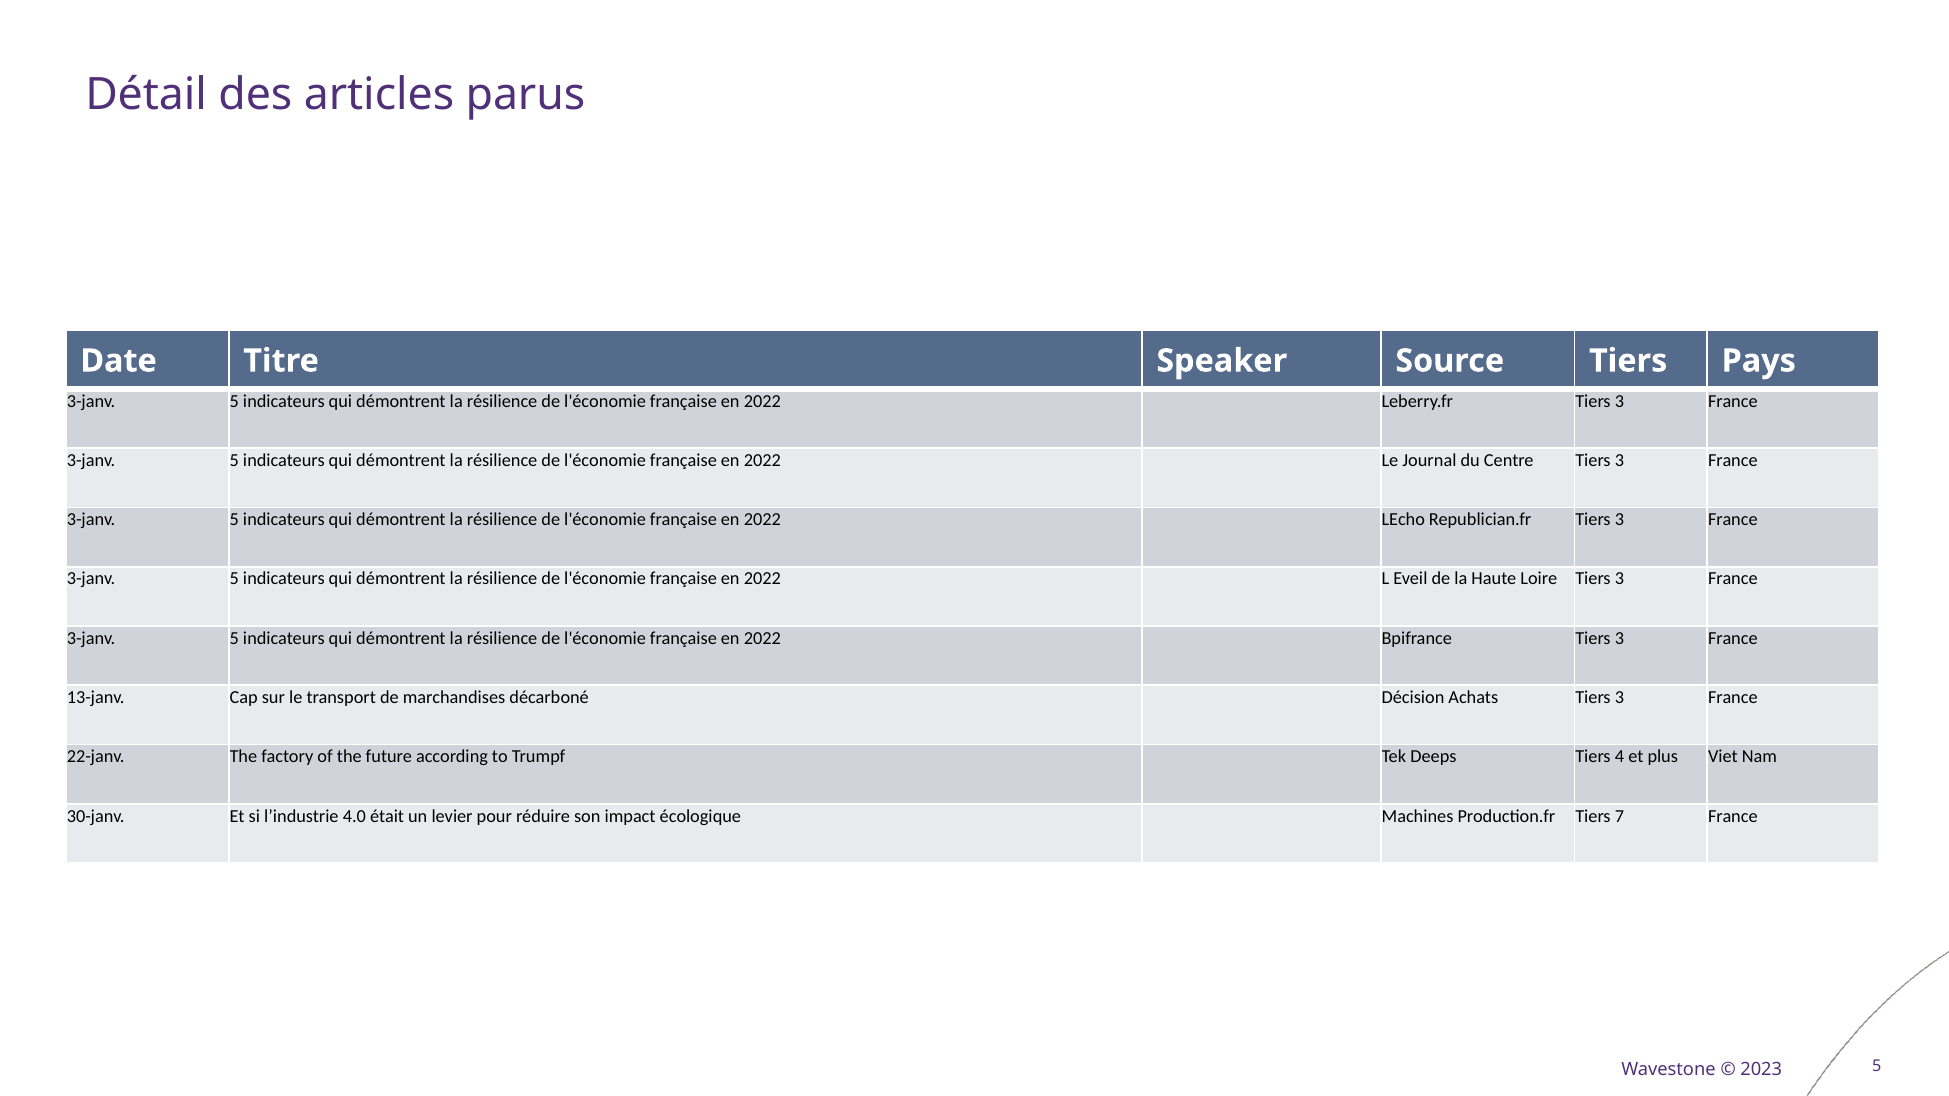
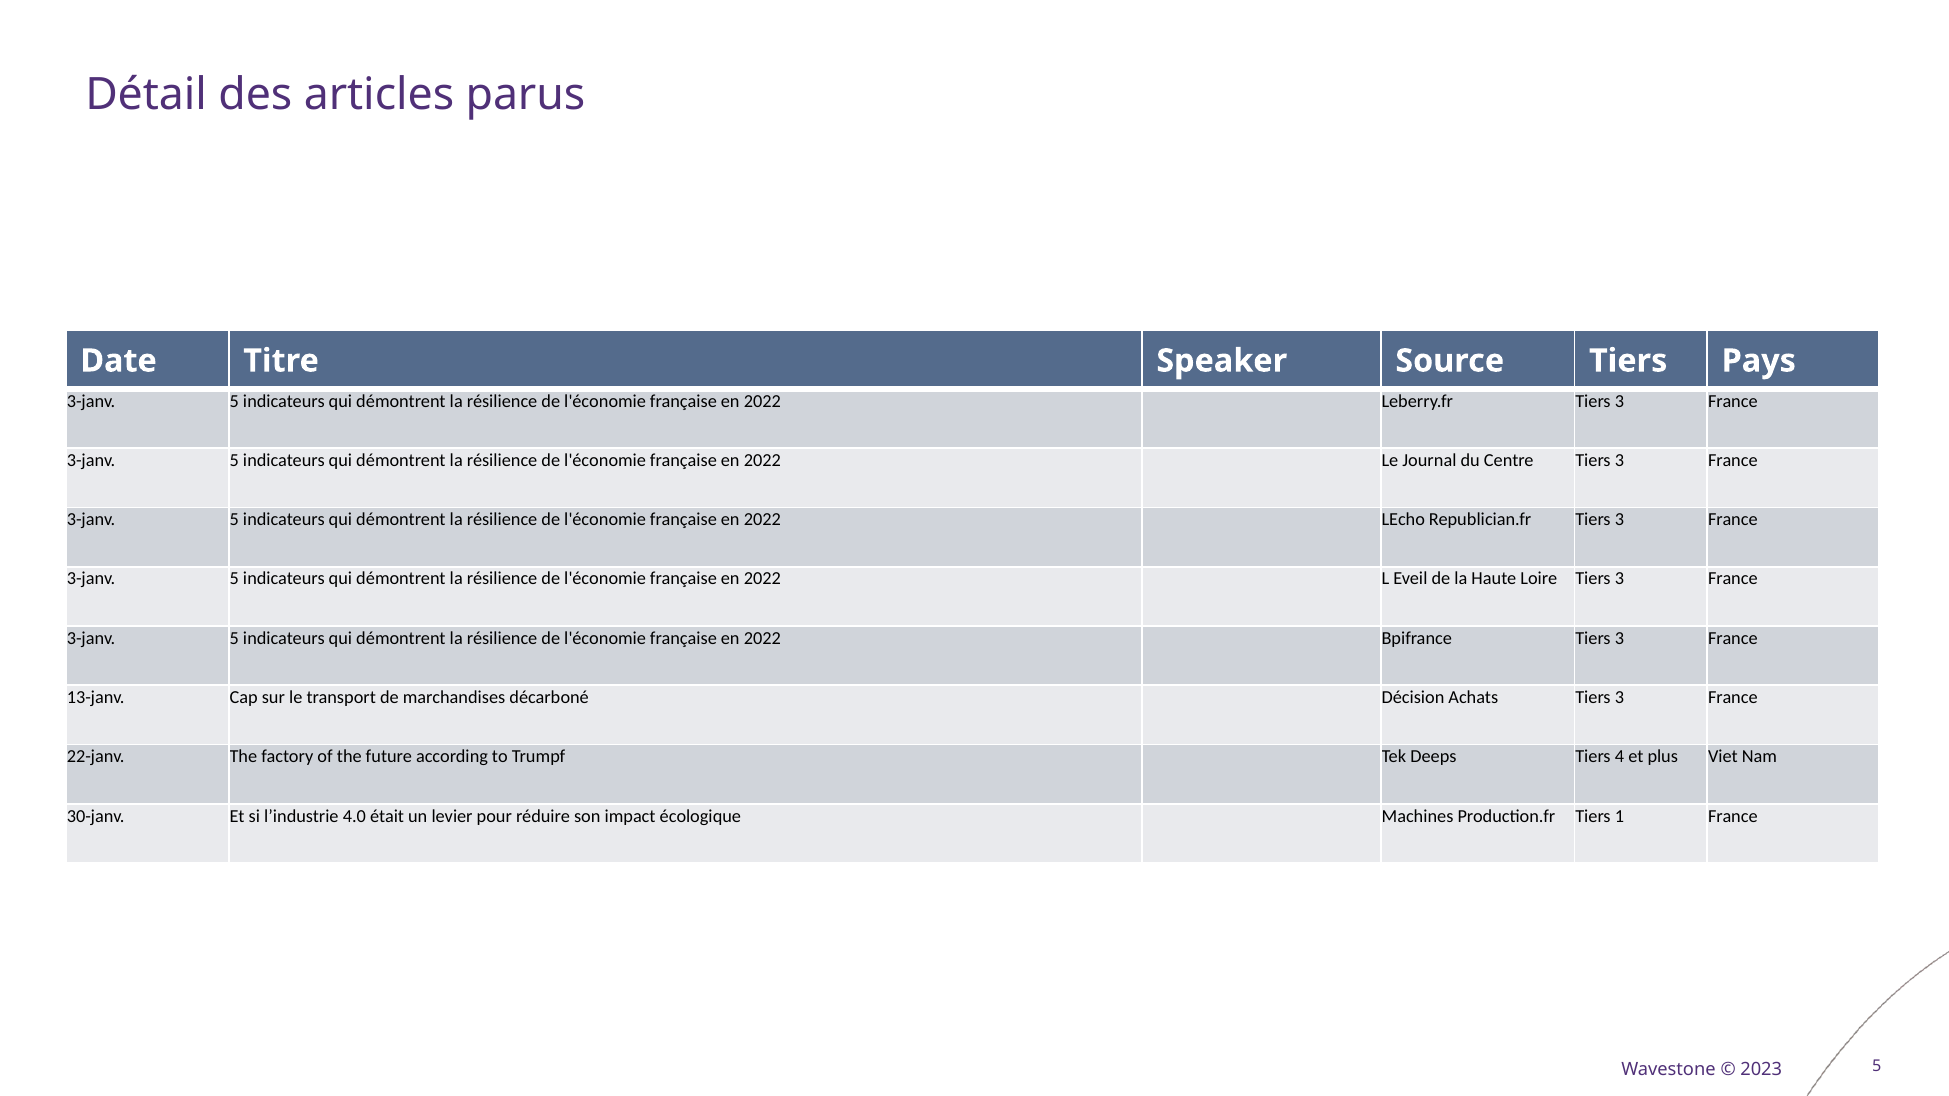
7: 7 -> 1
